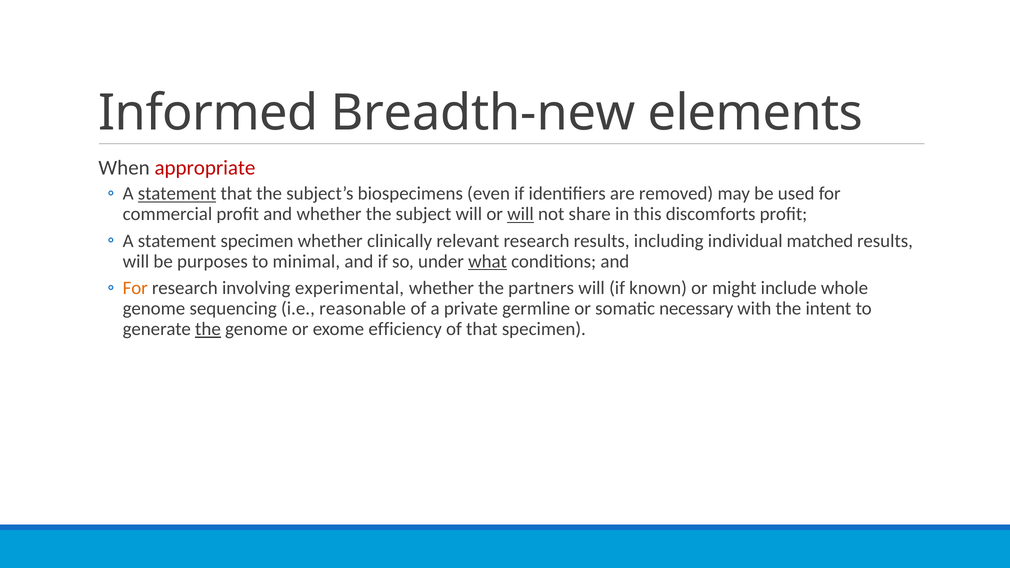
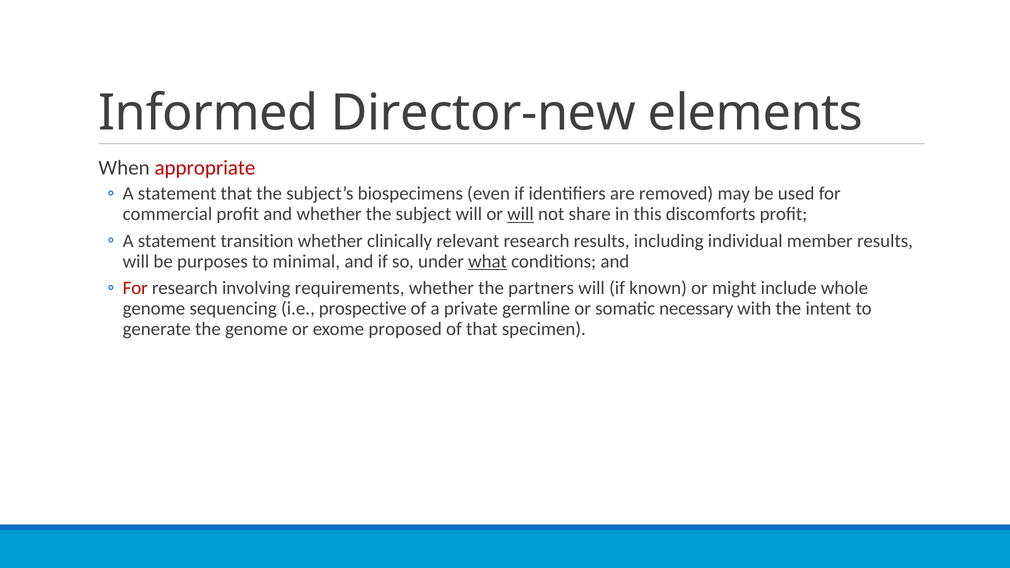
Breadth-new: Breadth-new -> Director-new
statement at (177, 194) underline: present -> none
statement specimen: specimen -> transition
matched: matched -> member
For at (135, 288) colour: orange -> red
experimental: experimental -> requirements
reasonable: reasonable -> prospective
the at (208, 329) underline: present -> none
efficiency: efficiency -> proposed
